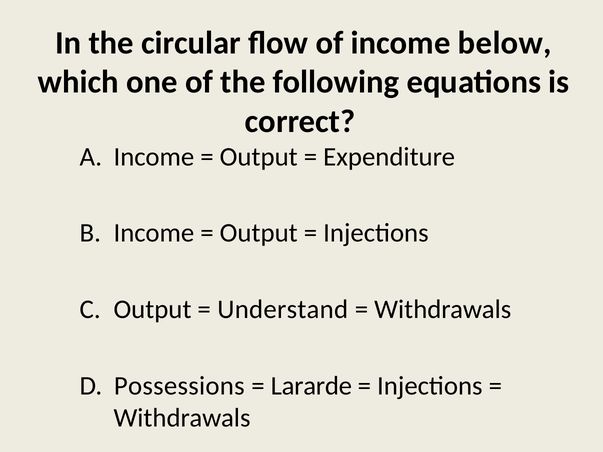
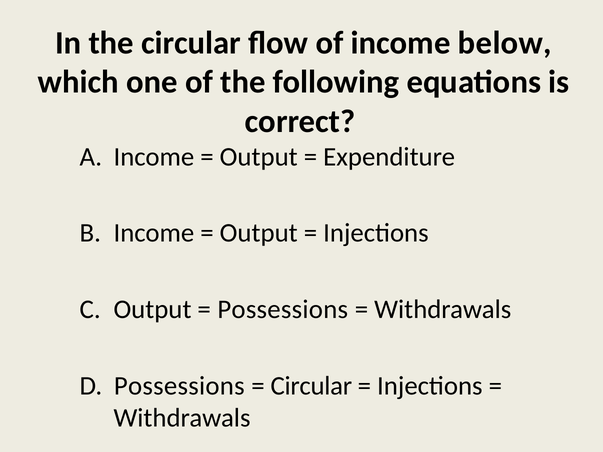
Understand at (283, 310): Understand -> Possessions
Lararde at (311, 386): Lararde -> Circular
